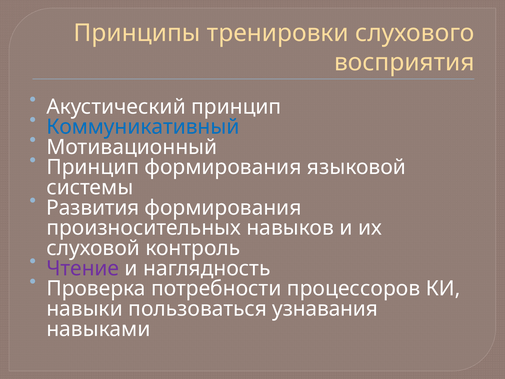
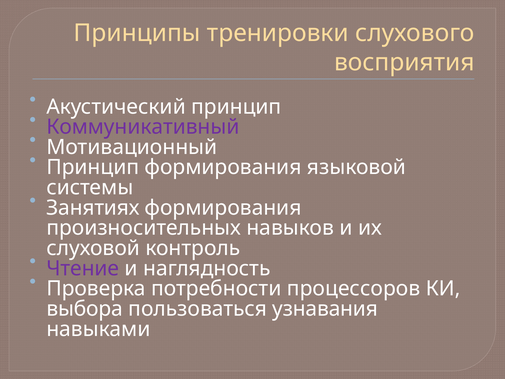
Коммуникативный colour: blue -> purple
Развития: Развития -> Занятиях
навыки: навыки -> выбора
